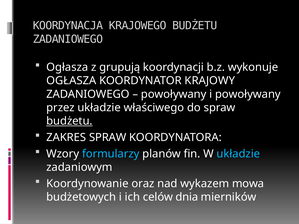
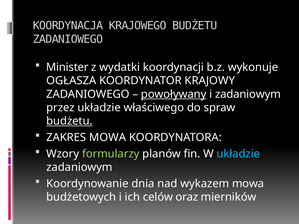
Ogłasza at (67, 67): Ogłasza -> Minister
grupują: grupują -> wydatki
powoływany at (174, 94) underline: none -> present
i powoływany: powoływany -> zadaniowym
ZAKRES SPRAW: SPRAW -> MOWA
formularzy colour: light blue -> light green
oraz: oraz -> dnia
dnia: dnia -> oraz
